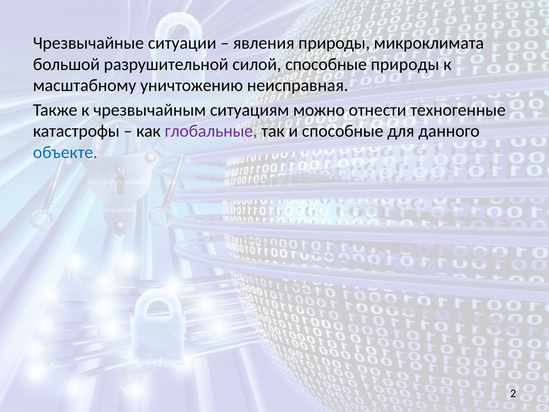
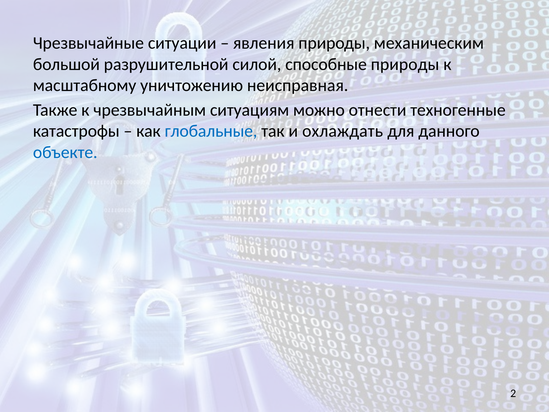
микроклимата: микроклимата -> механическим
глобальные colour: purple -> blue
и способные: способные -> охлаждать
